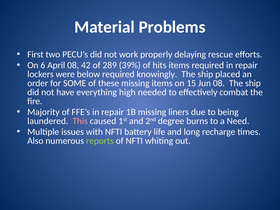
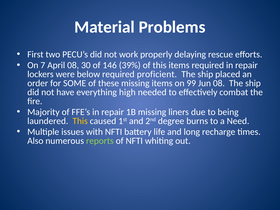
6: 6 -> 7
42: 42 -> 30
289: 289 -> 146
of hits: hits -> this
knowingly: knowingly -> proficient
15: 15 -> 99
This at (80, 121) colour: pink -> yellow
